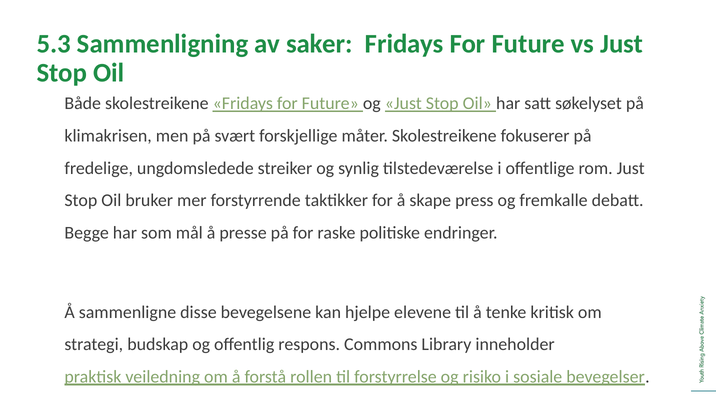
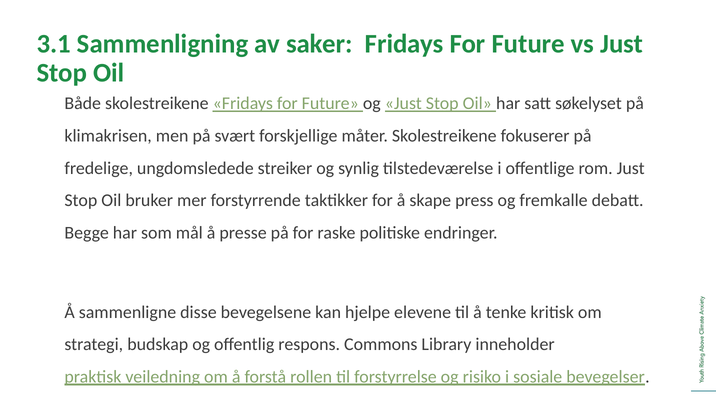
5.3: 5.3 -> 3.1
